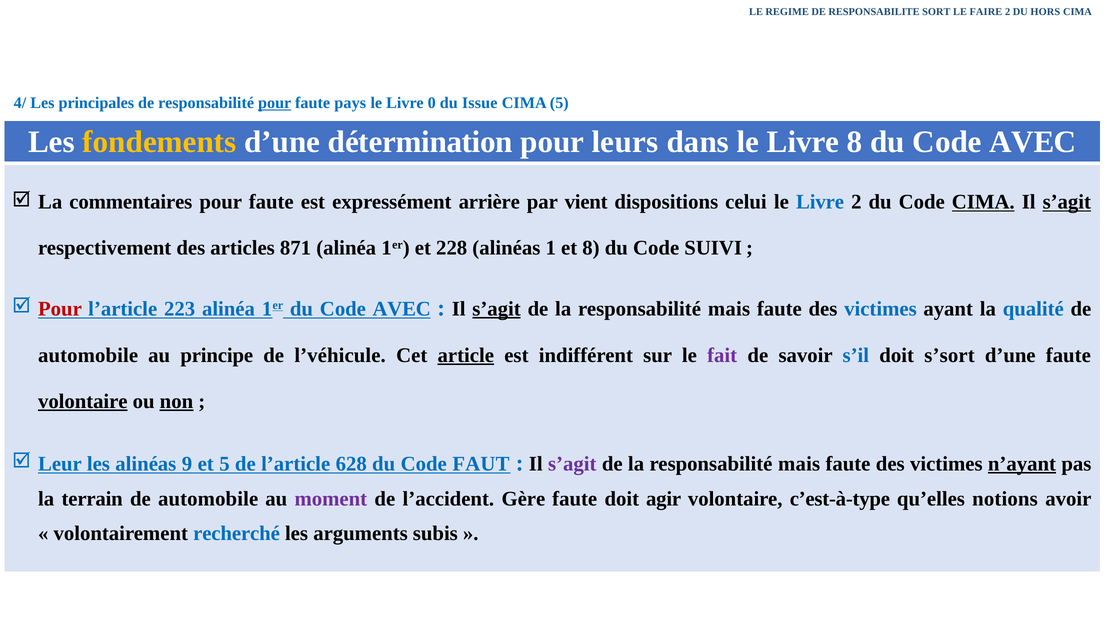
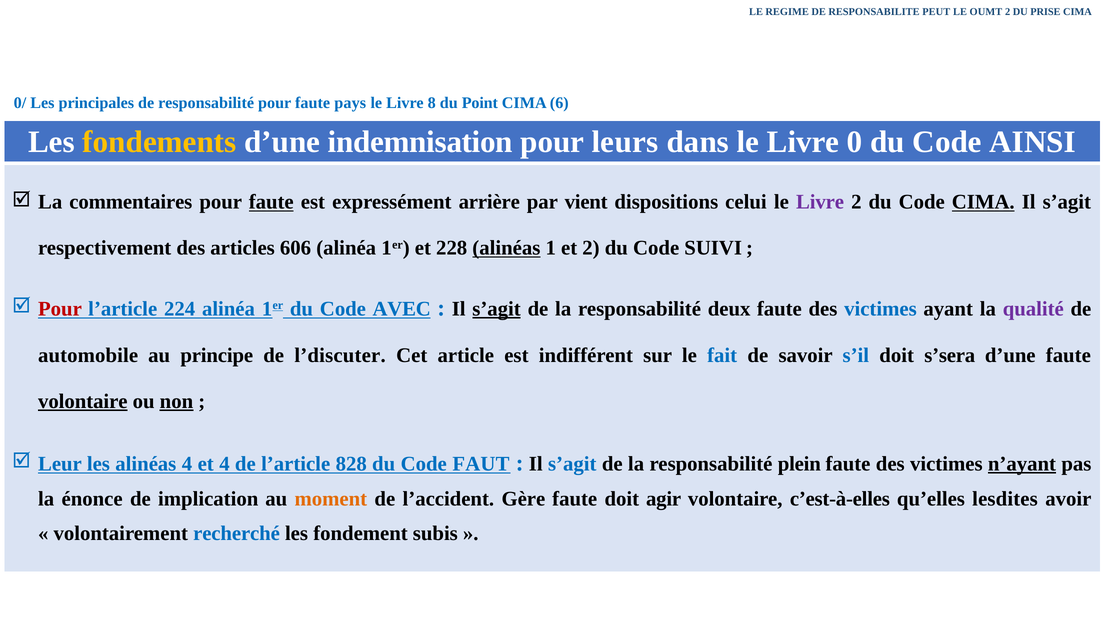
SORT: SORT -> PEUT
FAIRE: FAIRE -> OUMT
HORS: HORS -> PRISE
4/: 4/ -> 0/
pour at (275, 103) underline: present -> none
0: 0 -> 8
Issue: Issue -> Point
CIMA 5: 5 -> 6
détermination: détermination -> indemnisation
Livre 8: 8 -> 0
AVEC at (1033, 142): AVEC -> AINSI
faute at (271, 202) underline: none -> present
Livre at (820, 202) colour: blue -> purple
s’agit at (1067, 202) underline: present -> none
871: 871 -> 606
alinéas at (506, 248) underline: none -> present
et 8: 8 -> 2
223: 223 -> 224
mais at (729, 309): mais -> deux
qualité colour: blue -> purple
l’véhicule: l’véhicule -> l’discuter
article underline: present -> none
fait colour: purple -> blue
s’sort: s’sort -> s’sera
alinéas 9: 9 -> 4
et 5: 5 -> 4
628: 628 -> 828
s’agit at (572, 464) colour: purple -> blue
mais at (799, 464): mais -> plein
terrain: terrain -> énonce
automobile at (208, 499): automobile -> implication
moment colour: purple -> orange
c’est-à-type: c’est-à-type -> c’est-à-elles
notions: notions -> lesdites
arguments: arguments -> fondement
